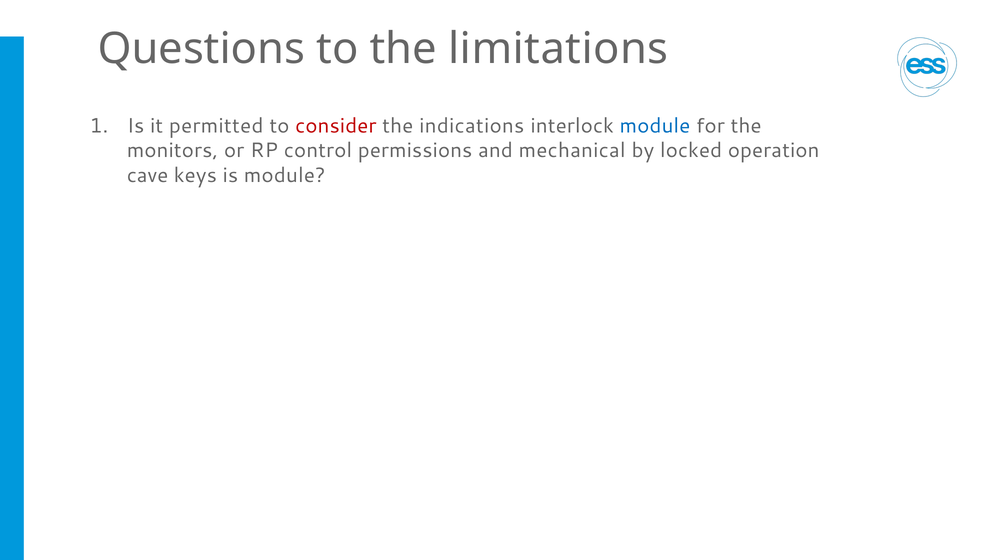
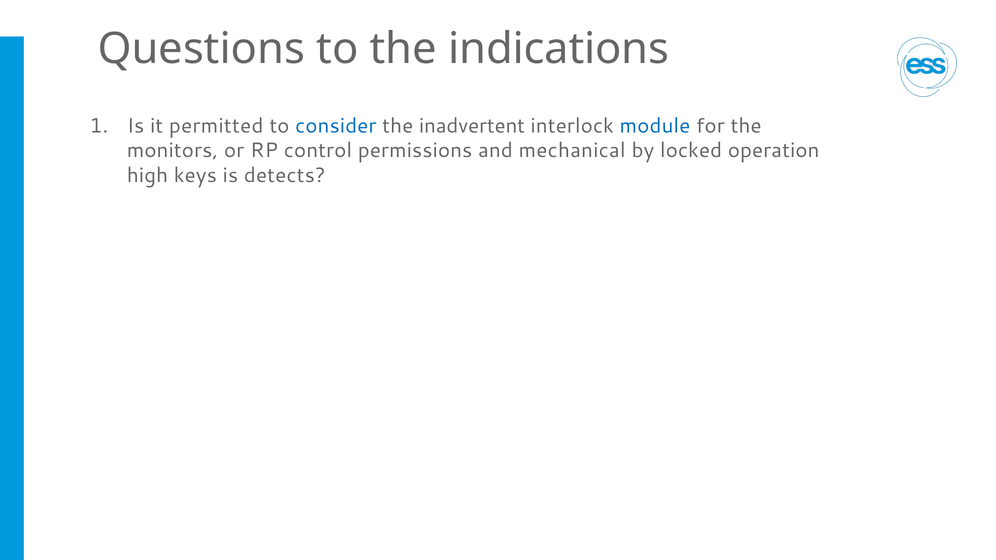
limitations: limitations -> indications
consider colour: red -> blue
indications: indications -> inadvertent
cave: cave -> high
is module: module -> detects
